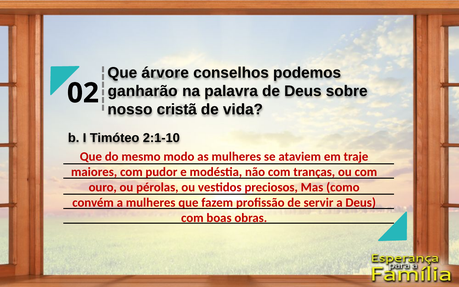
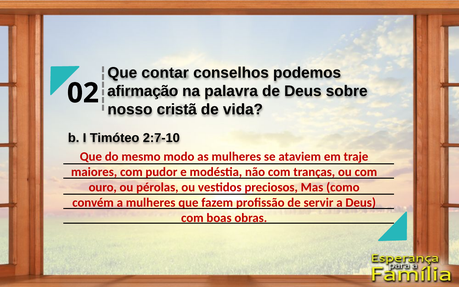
árvore: árvore -> contar
ganharão: ganharão -> afirmação
2:1-10: 2:1-10 -> 2:7-10
